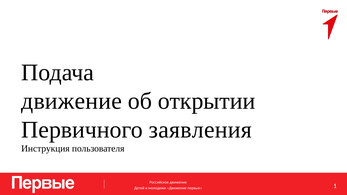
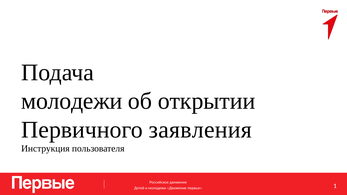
движение at (72, 101): движение -> молодежи
